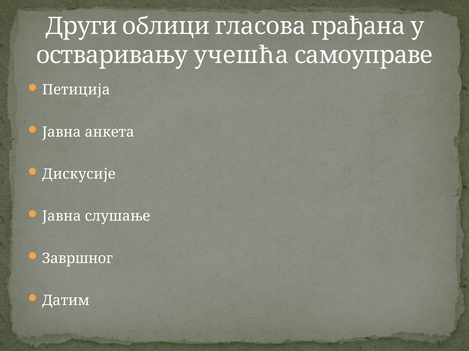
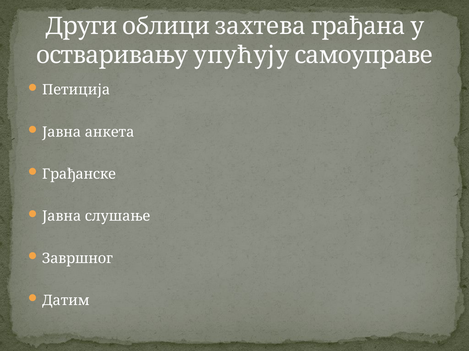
гласова: гласова -> захтева
учешћа: учешћа -> упућују
Дискусије: Дискусије -> Грађанске
